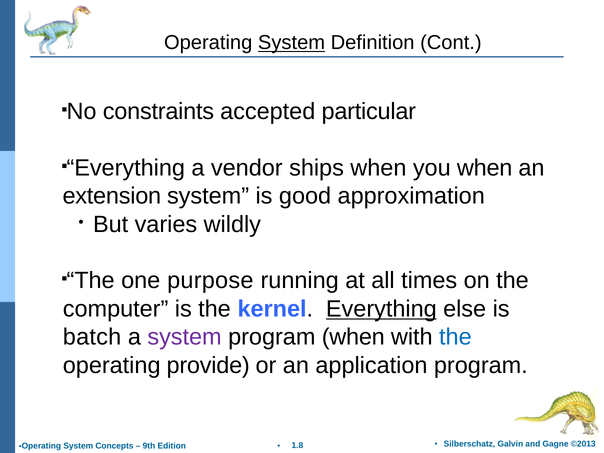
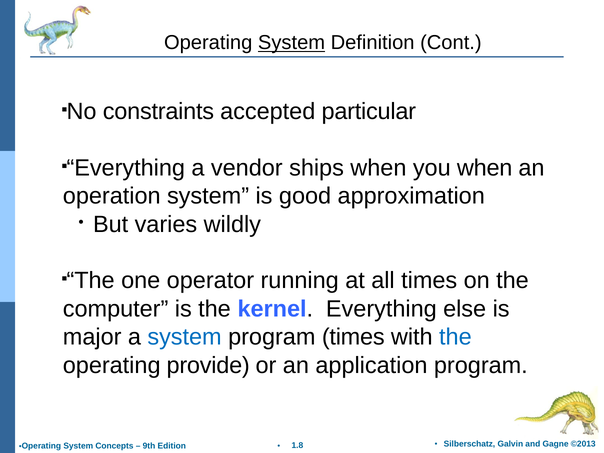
extension: extension -> operation
purpose: purpose -> operator
Everything at (381, 309) underline: present -> none
batch: batch -> major
system at (185, 337) colour: purple -> blue
program when: when -> times
